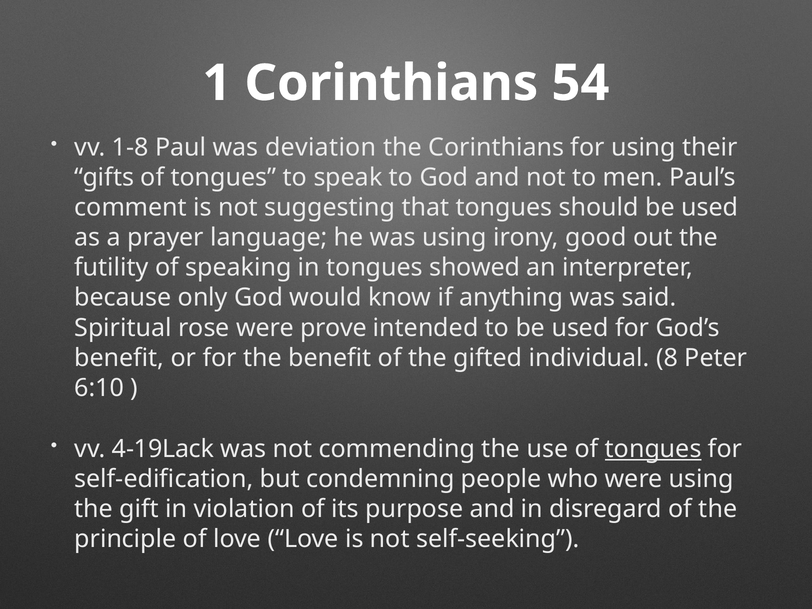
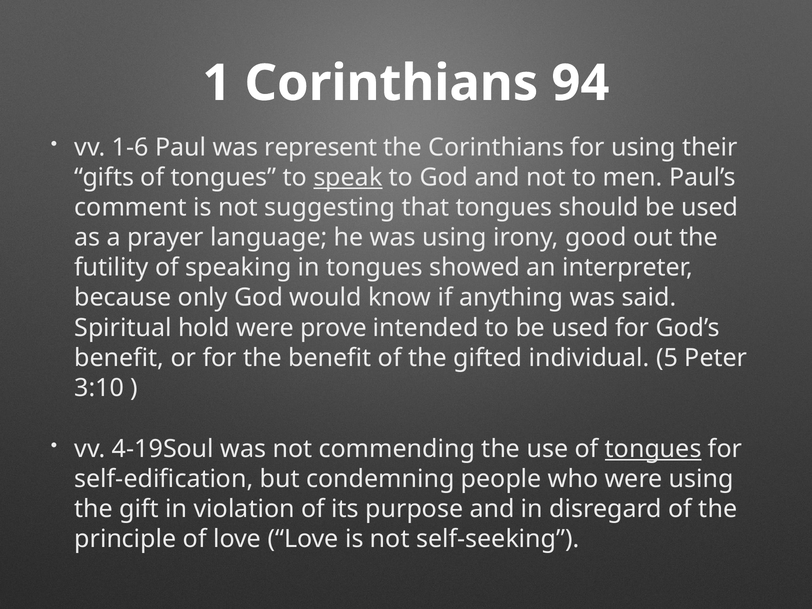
54: 54 -> 94
1-8: 1-8 -> 1-6
deviation: deviation -> represent
speak underline: none -> present
rose: rose -> hold
8: 8 -> 5
6:10: 6:10 -> 3:10
4-19Lack: 4-19Lack -> 4-19Soul
